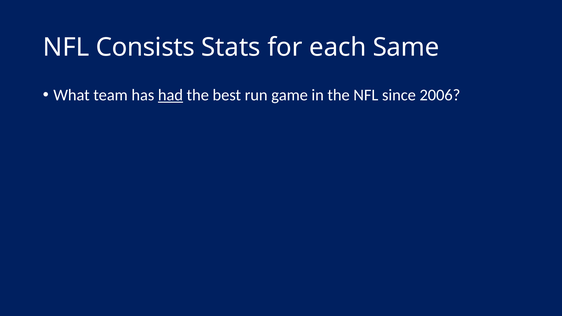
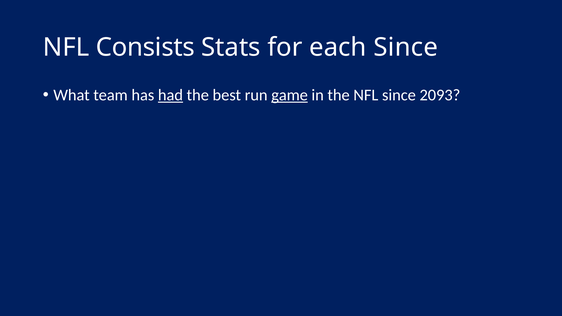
each Same: Same -> Since
game underline: none -> present
2006: 2006 -> 2093
